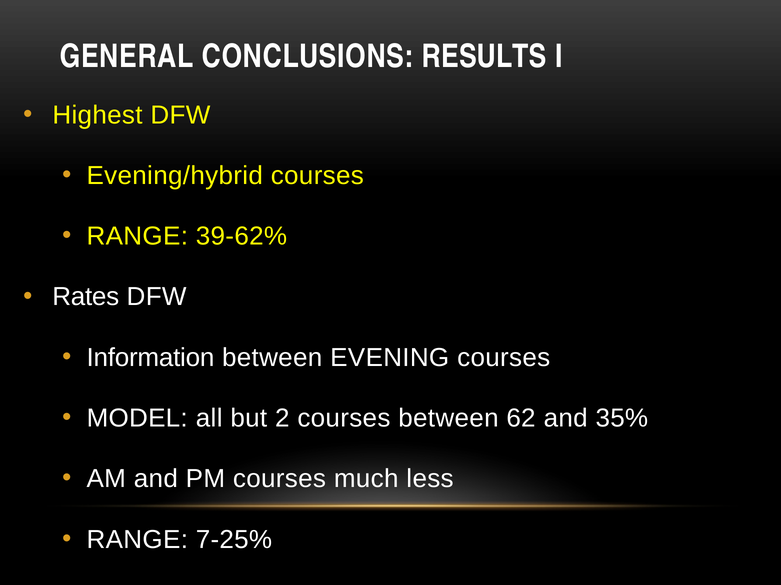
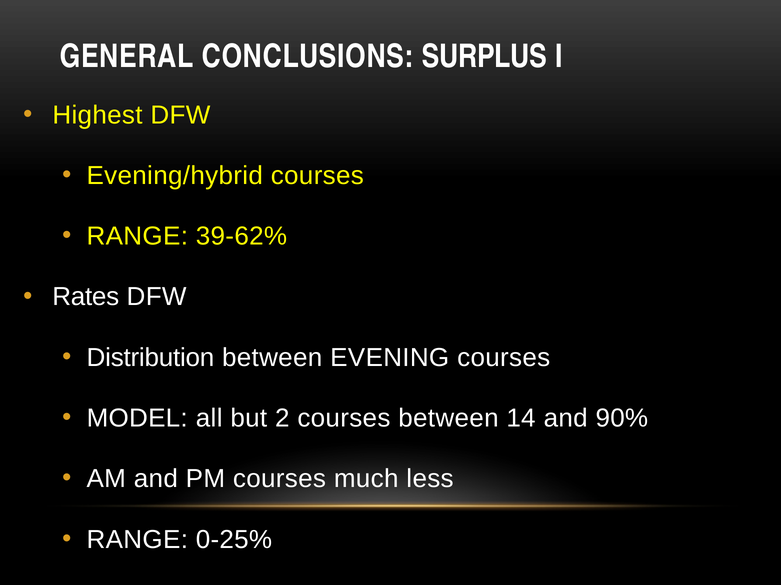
RESULTS: RESULTS -> SURPLUS
Information: Information -> Distribution
62: 62 -> 14
35%: 35% -> 90%
7-25%: 7-25% -> 0-25%
